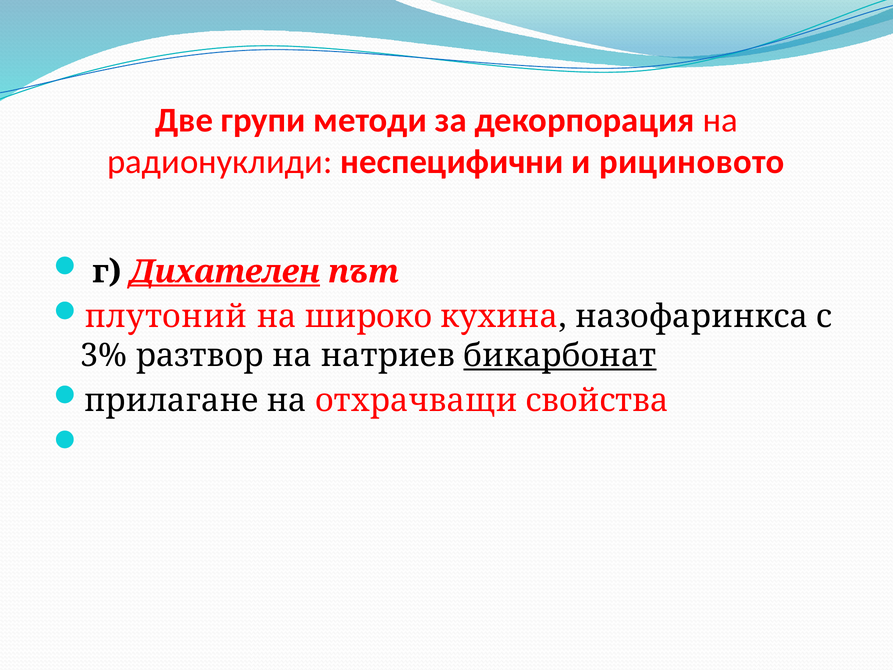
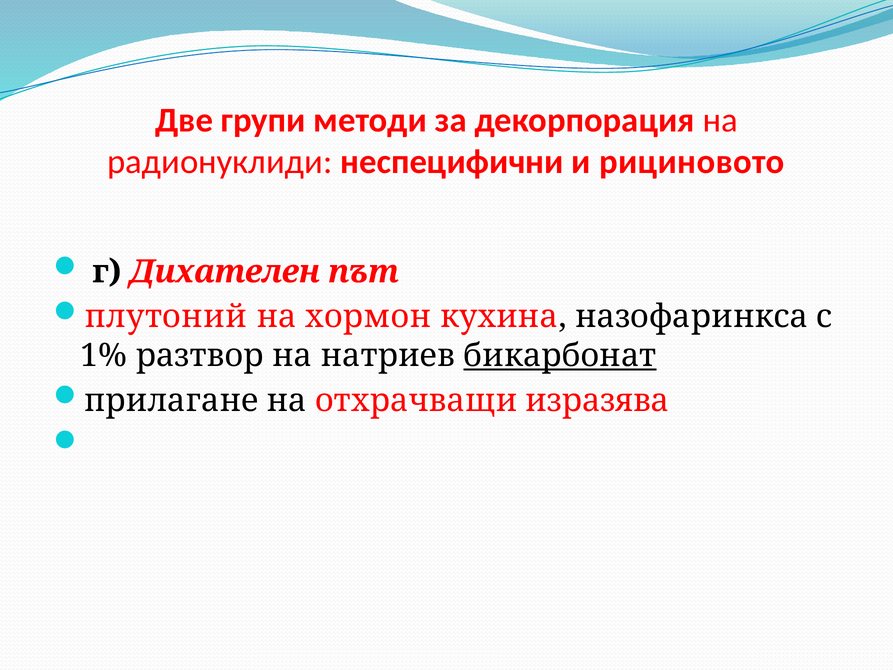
Дихателен underline: present -> none
широко: широко -> хормон
3%: 3% -> 1%
свойства: свойства -> изразява
